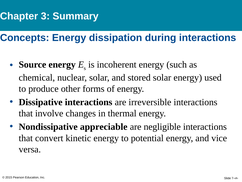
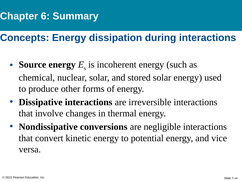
3: 3 -> 6
appreciable: appreciable -> conversions
